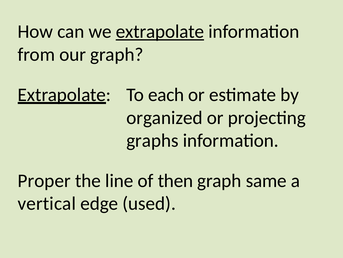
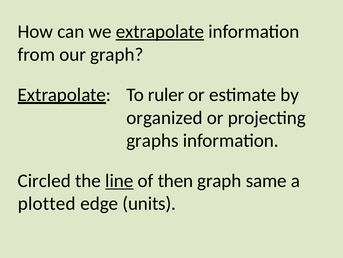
each: each -> ruler
Proper: Proper -> Circled
line underline: none -> present
vertical: vertical -> plotted
used: used -> units
